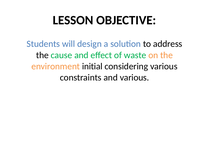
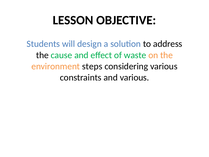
initial: initial -> steps
